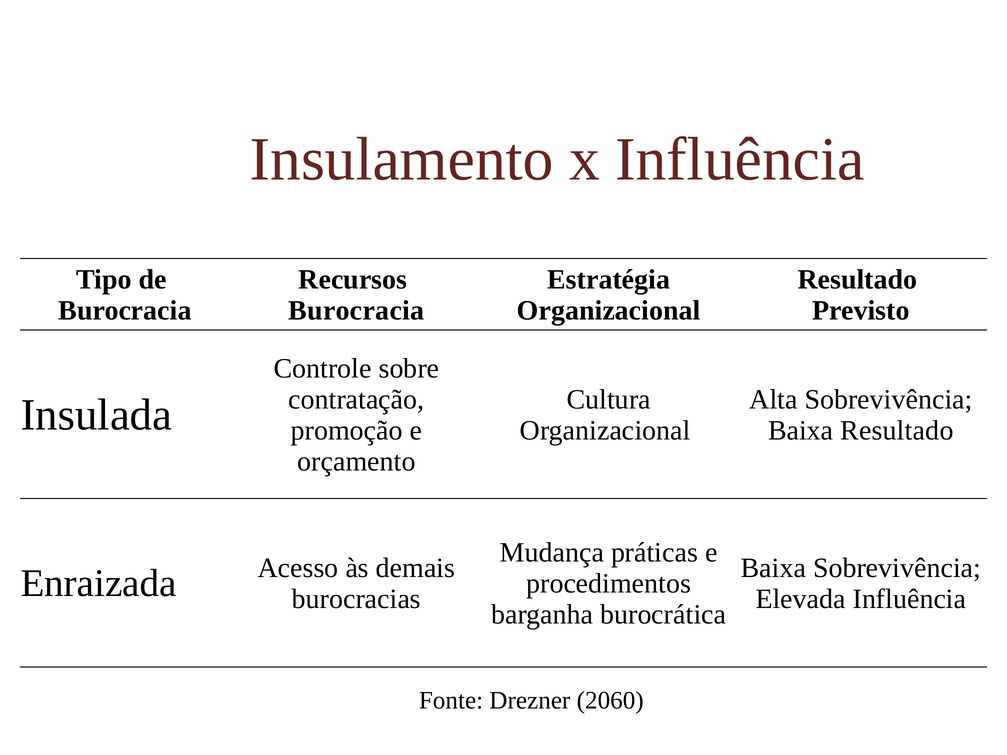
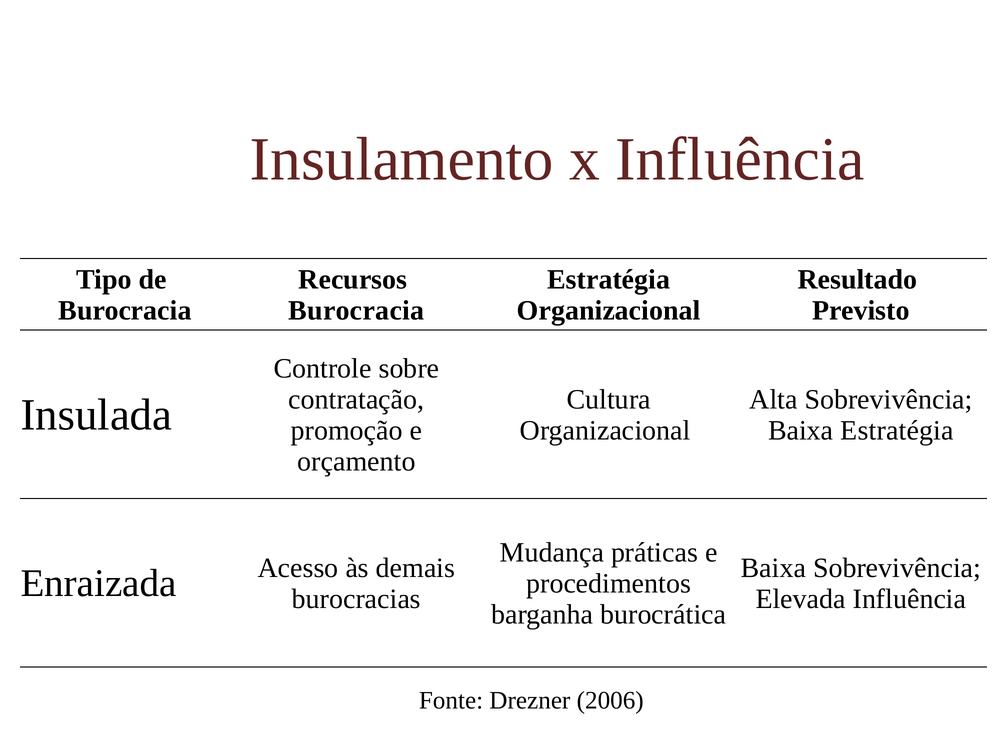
Baixa Resultado: Resultado -> Estratégia
2060: 2060 -> 2006
